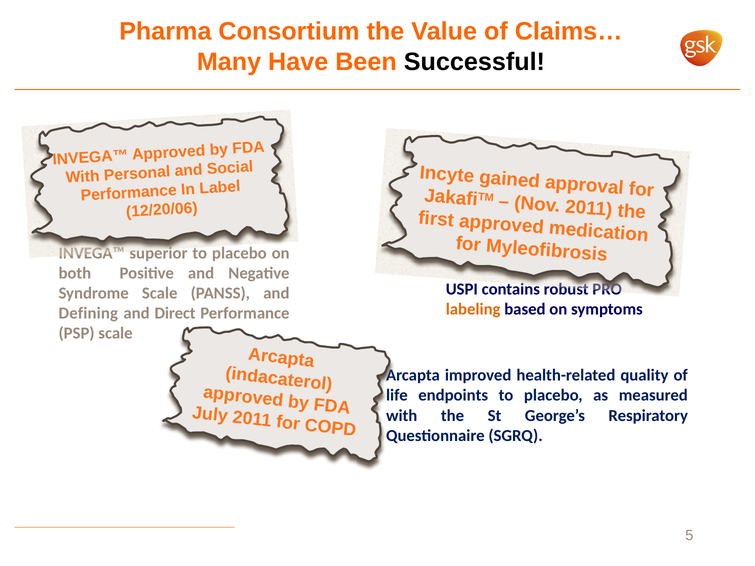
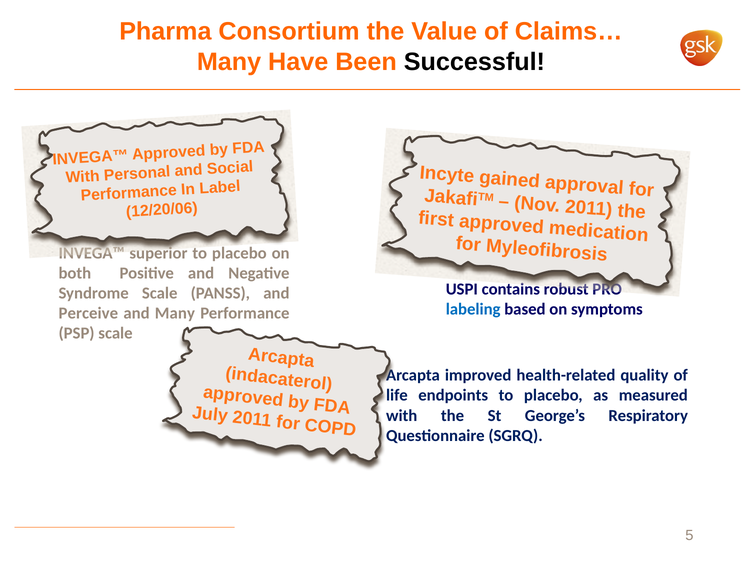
labeling colour: orange -> blue
Defining: Defining -> Perceive
and Direct: Direct -> Many
